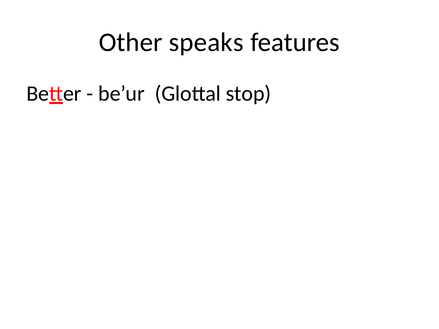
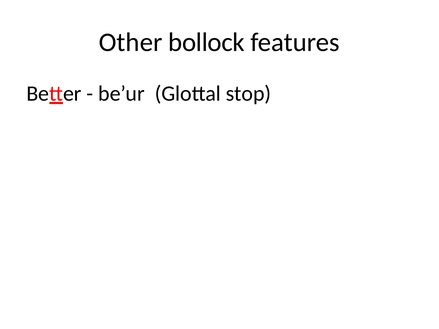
speaks: speaks -> bollock
